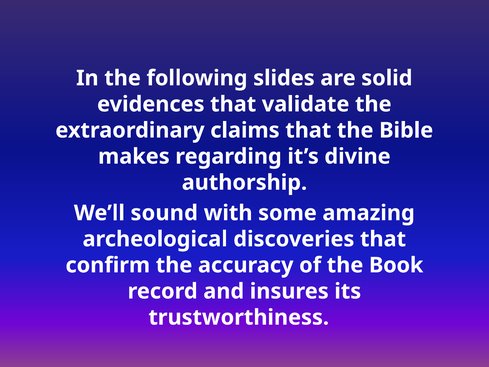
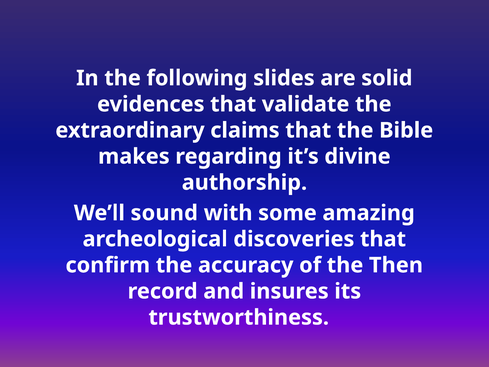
Book: Book -> Then
